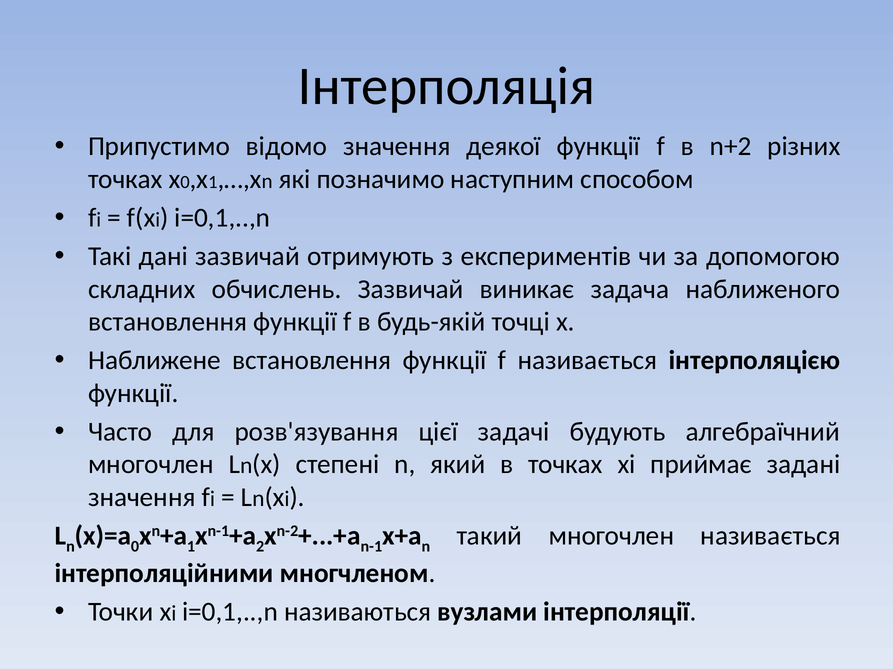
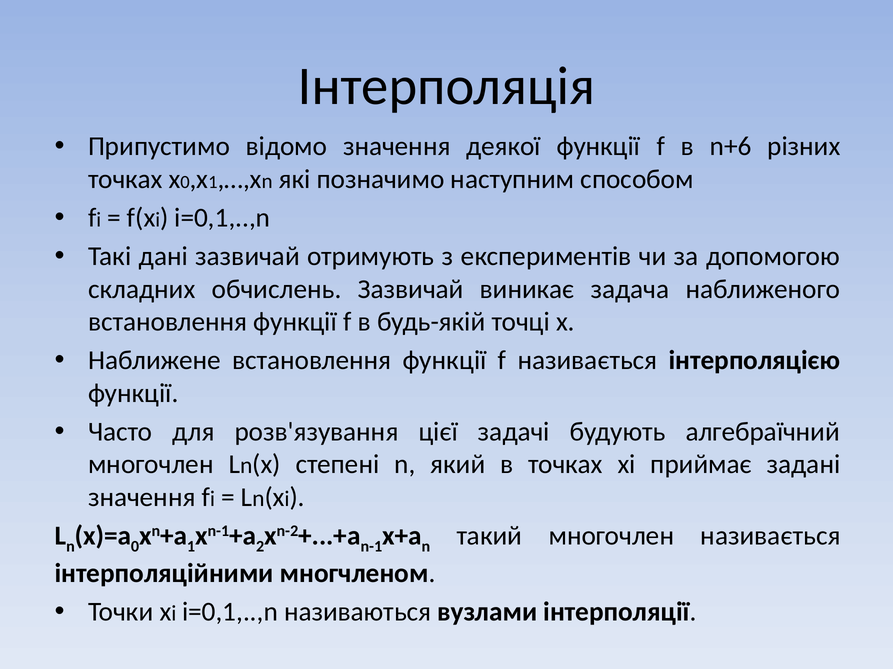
n+2: n+2 -> n+6
